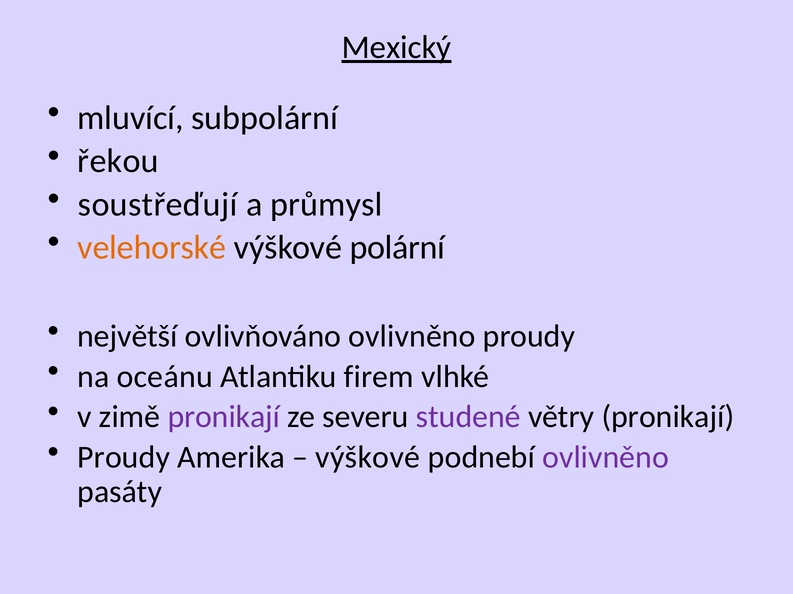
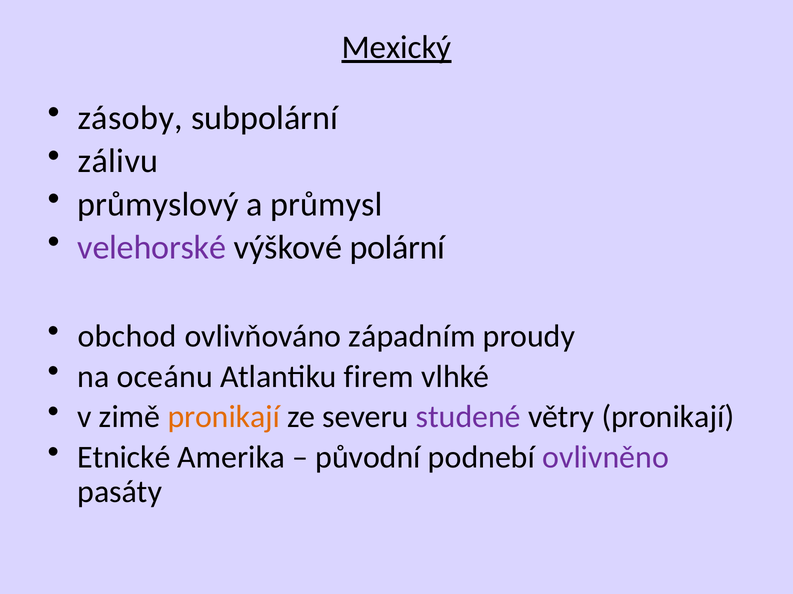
mluvící: mluvící -> zásoby
řekou: řekou -> zálivu
soustřeďují: soustřeďují -> průmyslový
velehorské colour: orange -> purple
největší: největší -> obchod
ovlivňováno ovlivněno: ovlivněno -> západním
pronikají at (224, 417) colour: purple -> orange
Proudy at (124, 458): Proudy -> Etnické
výškové at (368, 458): výškové -> původní
